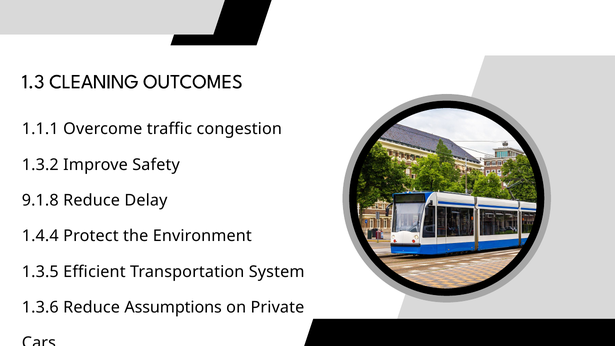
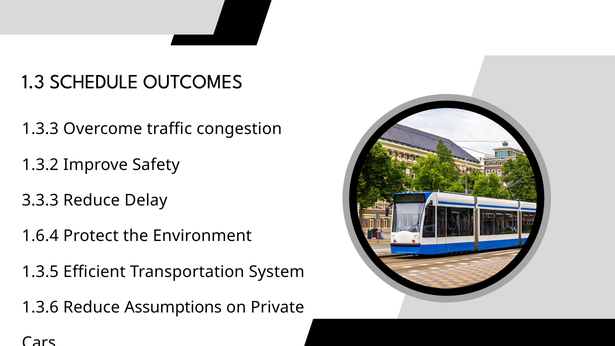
CLEANING: CLEANING -> SCHEDULE
1.1.1: 1.1.1 -> 1.3.3
9.1.8: 9.1.8 -> 3.3.3
1.4.4: 1.4.4 -> 1.6.4
